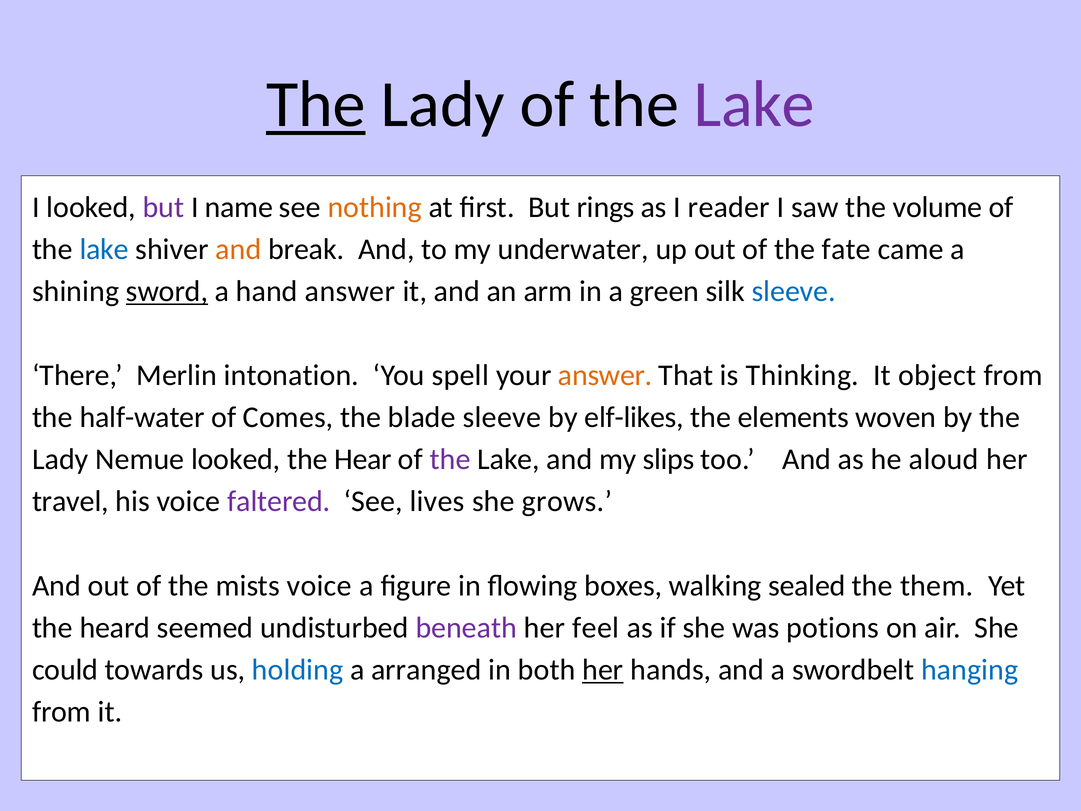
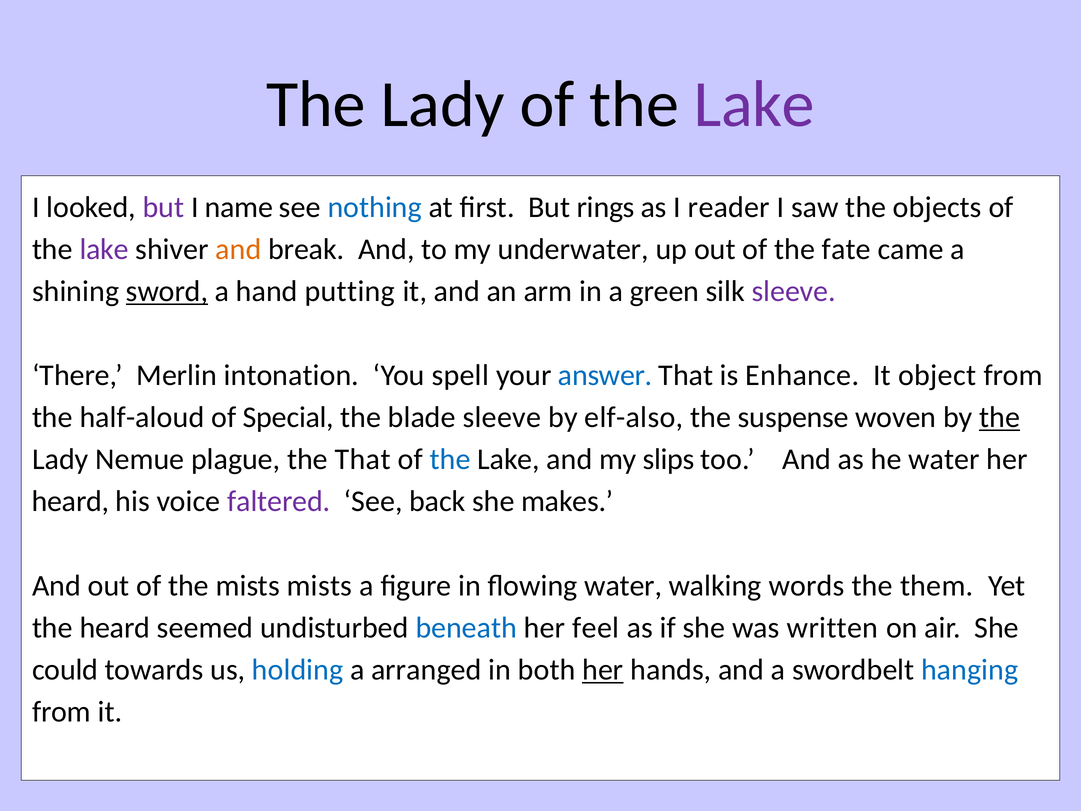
The at (316, 105) underline: present -> none
nothing colour: orange -> blue
volume: volume -> objects
lake at (104, 249) colour: blue -> purple
hand answer: answer -> putting
sleeve at (794, 291) colour: blue -> purple
answer at (605, 375) colour: orange -> blue
Thinking: Thinking -> Enhance
half-water: half-water -> half-aloud
Comes: Comes -> Special
elf-likes: elf-likes -> elf-also
elements: elements -> suspense
the at (1000, 417) underline: none -> present
Nemue looked: looked -> plague
the Hear: Hear -> That
the at (450, 459) colour: purple -> blue
he aloud: aloud -> water
travel at (70, 501): travel -> heard
lives: lives -> back
grows: grows -> makes
mists voice: voice -> mists
flowing boxes: boxes -> water
sealed: sealed -> words
beneath colour: purple -> blue
potions: potions -> written
